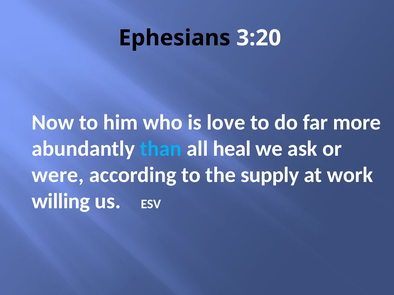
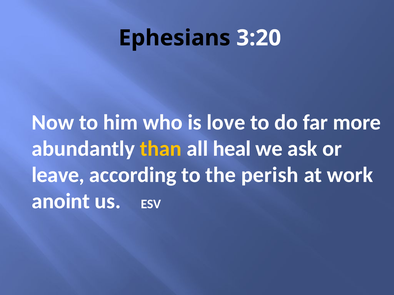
than colour: light blue -> yellow
were: were -> leave
supply: supply -> perish
willing: willing -> anoint
